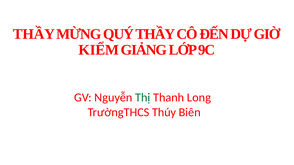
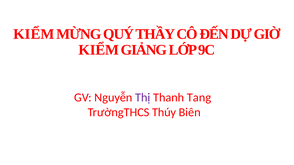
THẦY at (34, 34): THẦY -> KIỂM
Thị colour: green -> purple
Long: Long -> Tang
